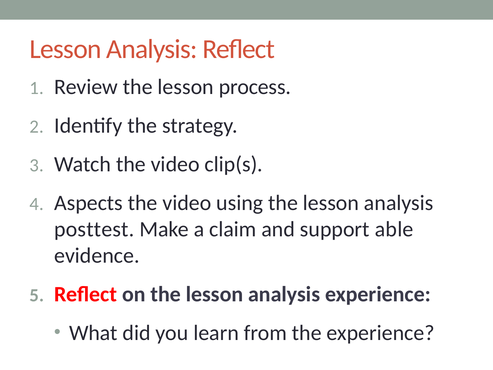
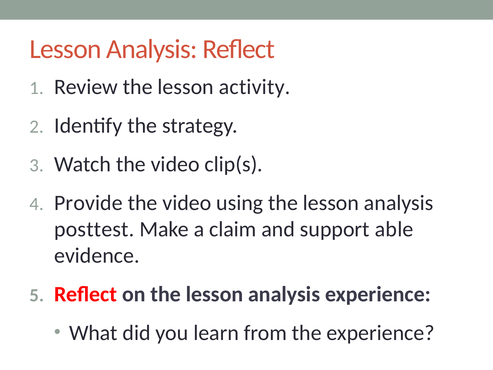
process: process -> activity
Aspects: Aspects -> Provide
